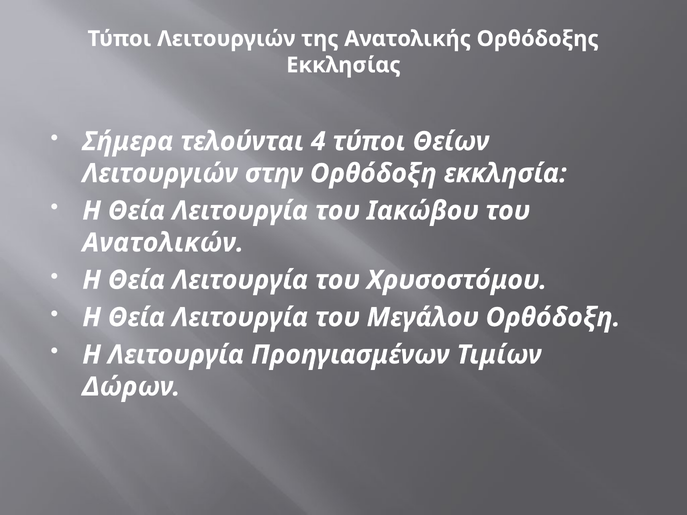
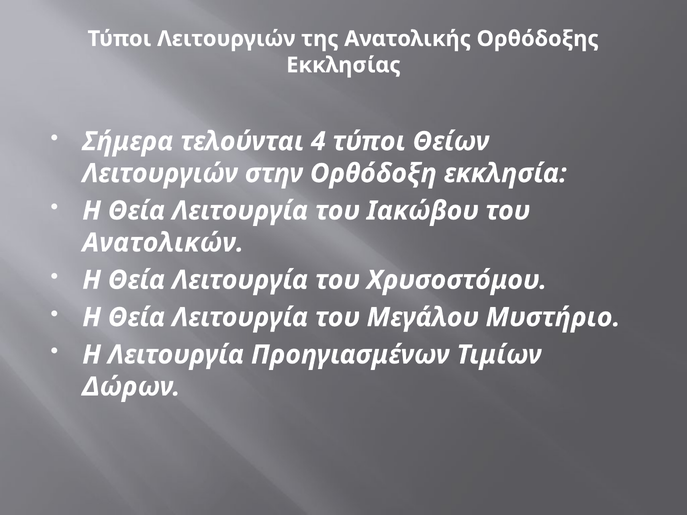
Μεγάλου Ορθόδοξη: Ορθόδοξη -> Μυστήριο
